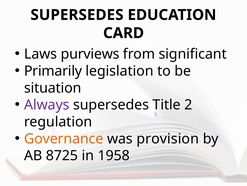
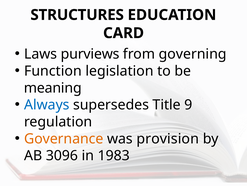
SUPERSEDES at (77, 15): SUPERSEDES -> STRUCTURES
significant: significant -> governing
Primarily: Primarily -> Function
situation: situation -> meaning
Always colour: purple -> blue
2: 2 -> 9
8725: 8725 -> 3096
1958: 1958 -> 1983
